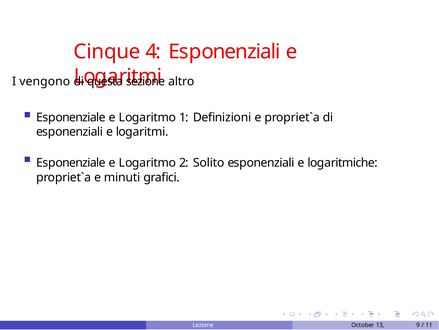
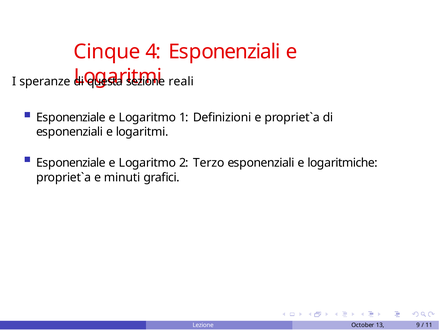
vengono: vengono -> speranze
altro: altro -> reali
Solito: Solito -> Terzo
